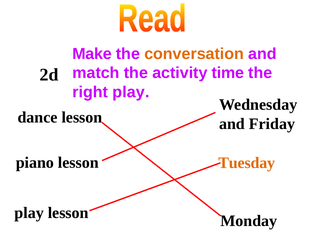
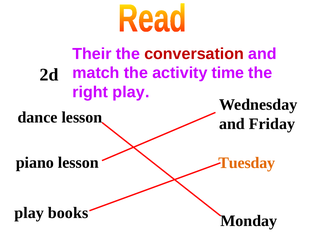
Make: Make -> Their
conversation colour: orange -> red
play lesson: lesson -> books
